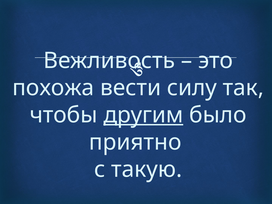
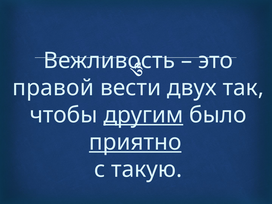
похожа: похожа -> правой
силу: силу -> двух
приятно underline: none -> present
